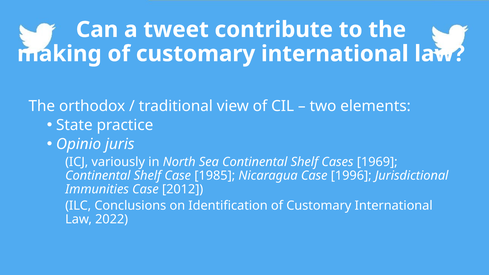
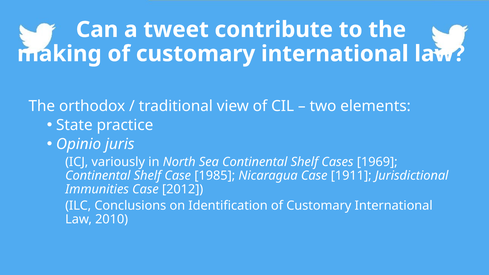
1996: 1996 -> 1911
2022: 2022 -> 2010
